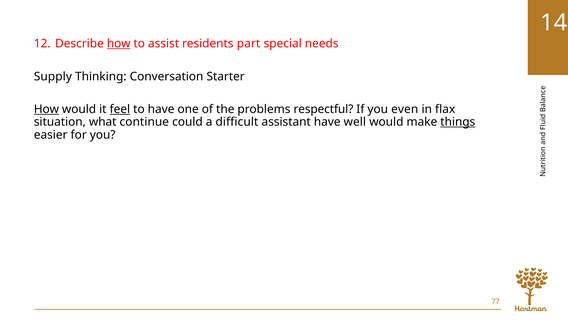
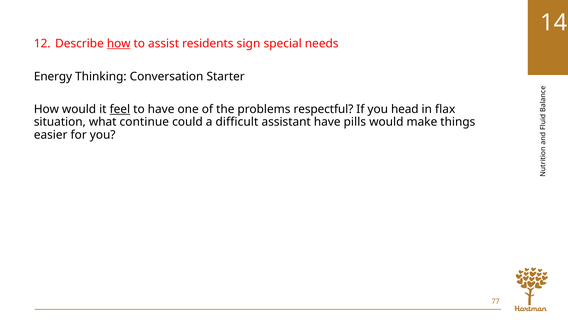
part: part -> sign
Supply: Supply -> Energy
How at (46, 109) underline: present -> none
even: even -> head
well: well -> pills
things underline: present -> none
